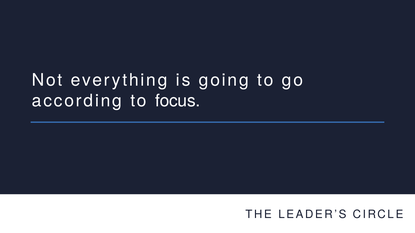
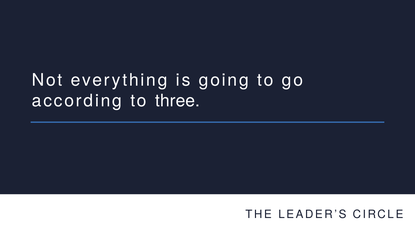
focus: focus -> three
